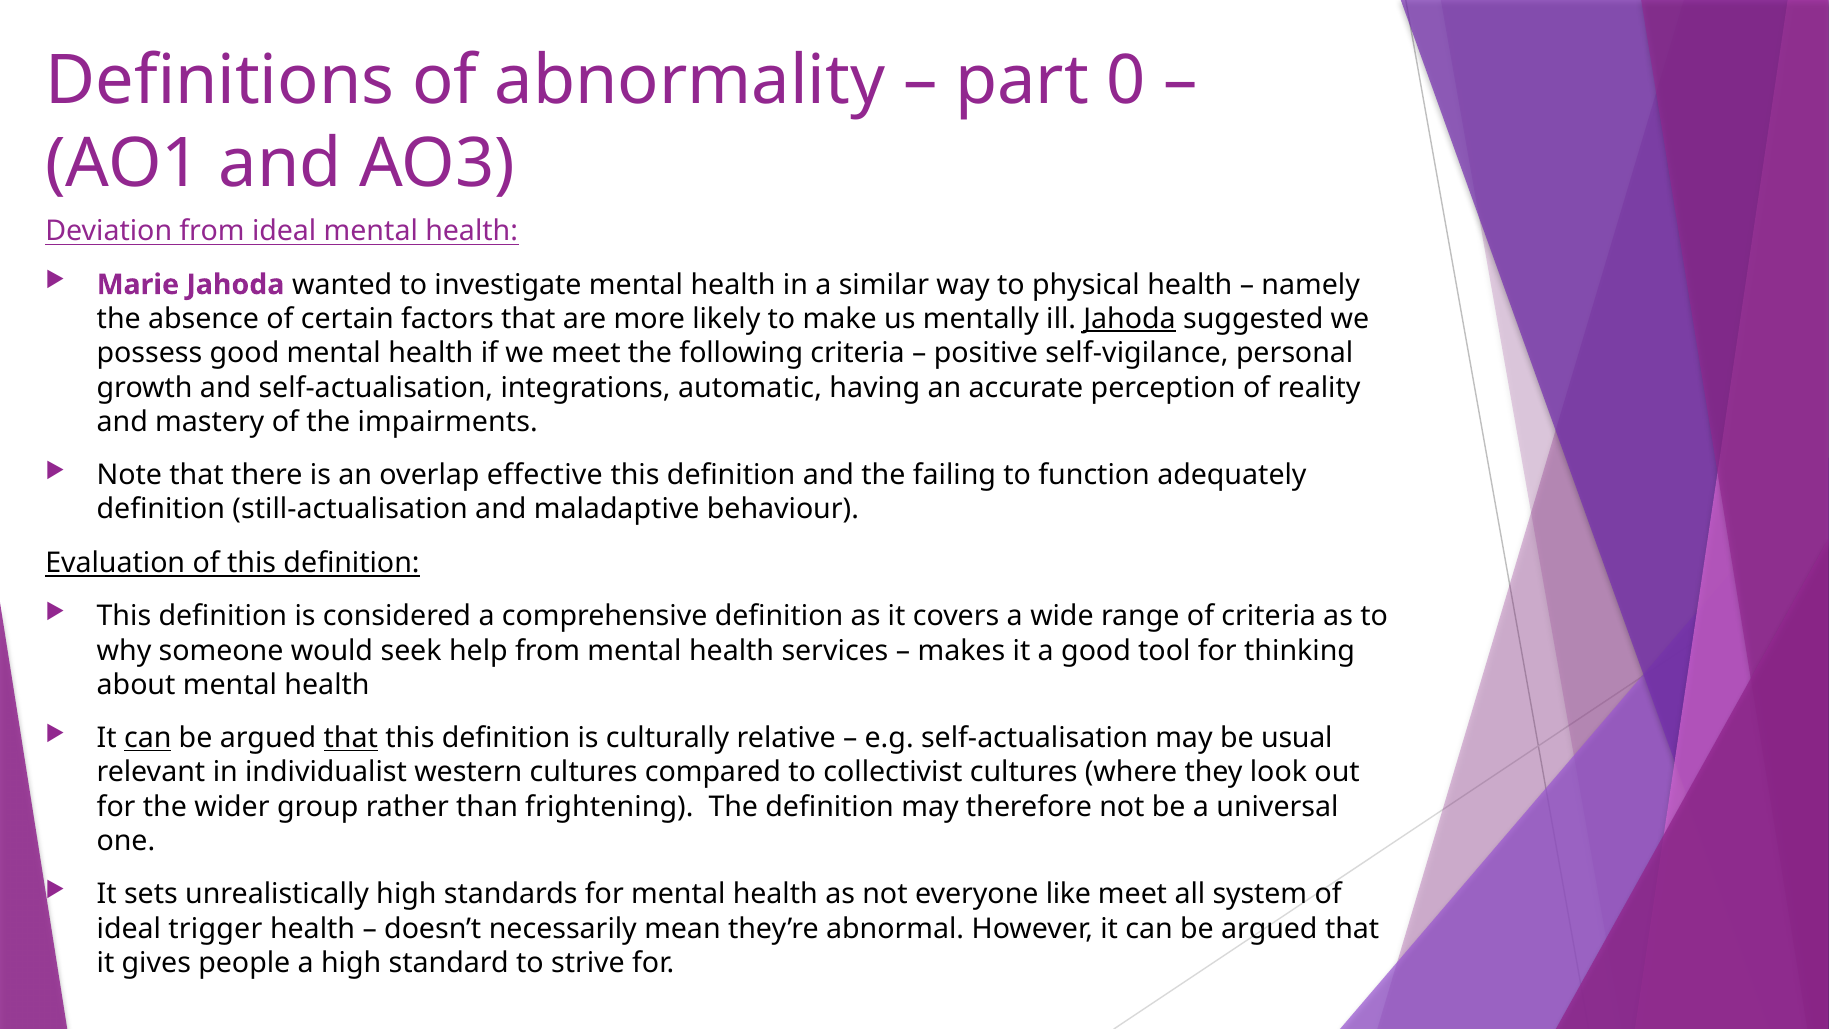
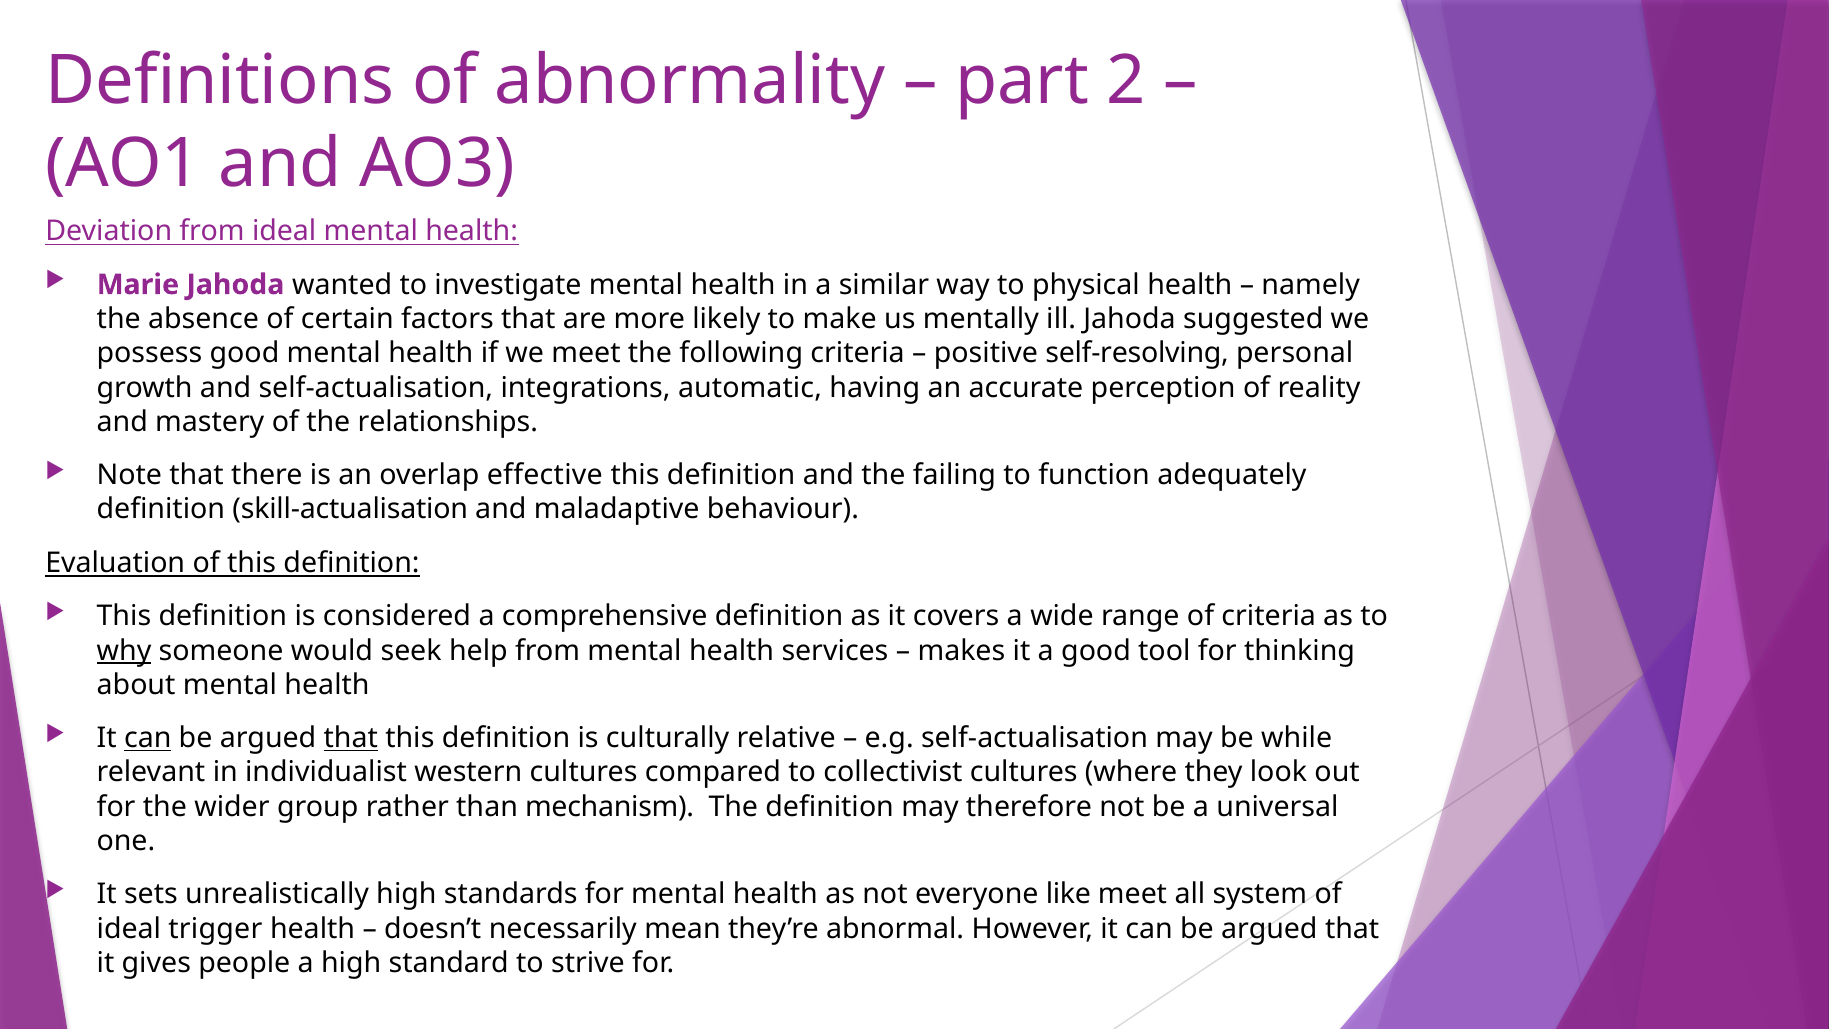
0: 0 -> 2
Jahoda at (1130, 319) underline: present -> none
self-vigilance: self-vigilance -> self-resolving
impairments: impairments -> relationships
still-actualisation: still-actualisation -> skill-actualisation
why underline: none -> present
usual: usual -> while
frightening: frightening -> mechanism
